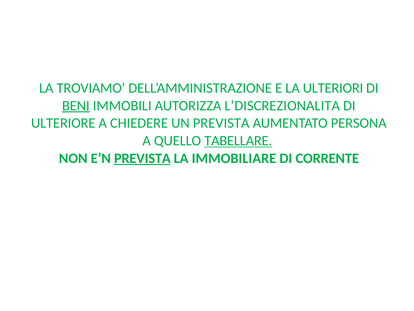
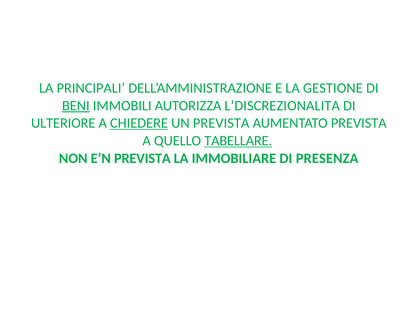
TROVIAMO: TROVIAMO -> PRINCIPALI
ULTERIORI: ULTERIORI -> GESTIONE
CHIEDERE underline: none -> present
AUMENTATO PERSONA: PERSONA -> PREVISTA
PREVISTA at (142, 158) underline: present -> none
CORRENTE: CORRENTE -> PRESENZA
